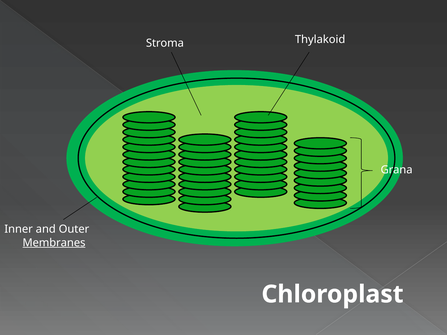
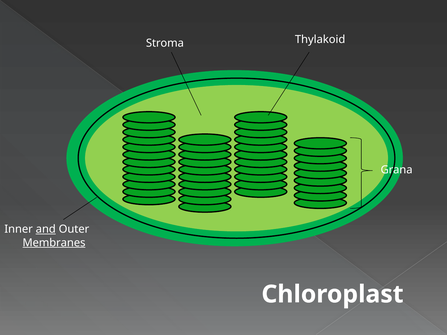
and underline: none -> present
